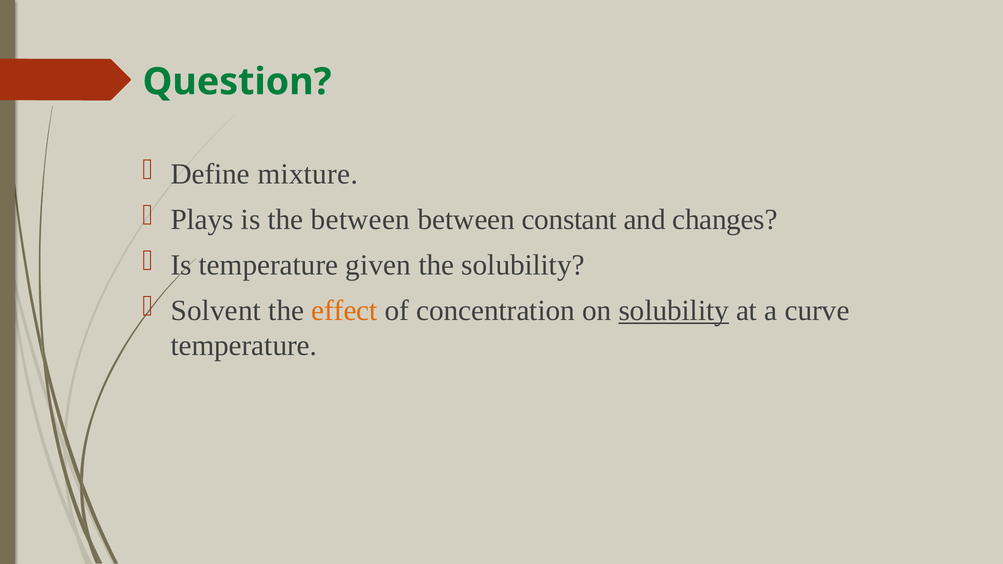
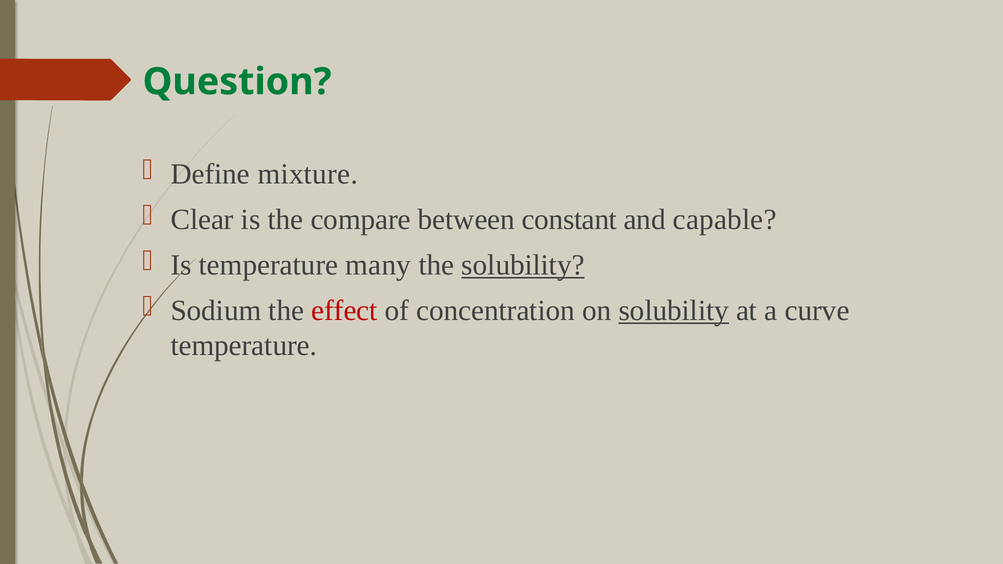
Plays: Plays -> Clear
the between: between -> compare
changes: changes -> capable
given: given -> many
solubility at (523, 265) underline: none -> present
Solvent: Solvent -> Sodium
effect colour: orange -> red
